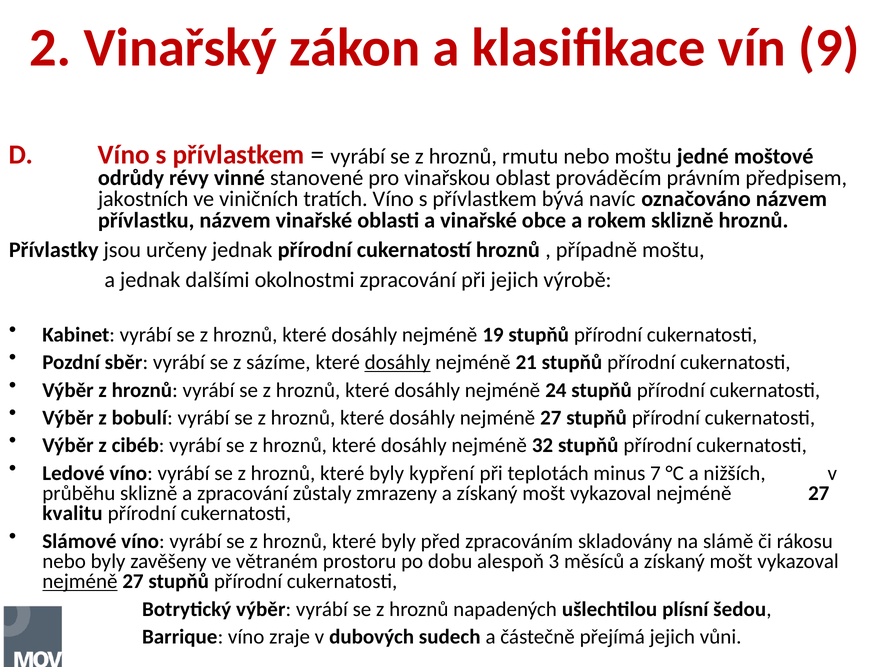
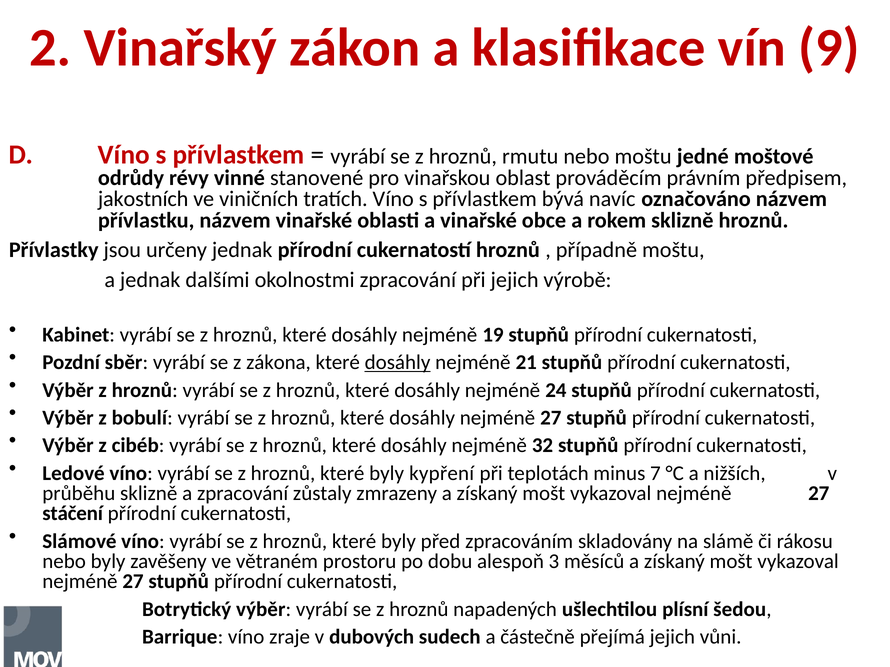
sázíme: sázíme -> zákona
kvalitu: kvalitu -> stáčení
nejméně at (80, 582) underline: present -> none
